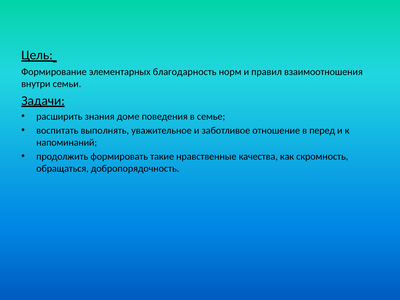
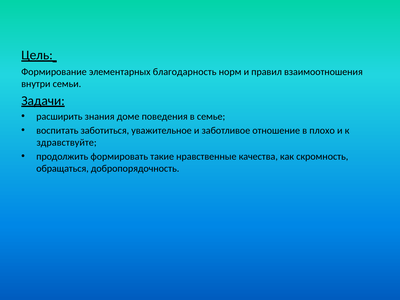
выполнять: выполнять -> заботиться
перед: перед -> плохо
напоминаний: напоминаний -> здравствуйте
